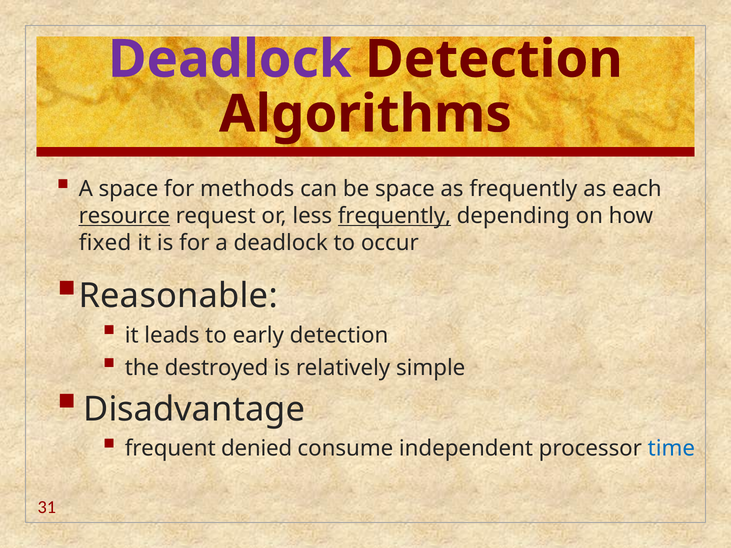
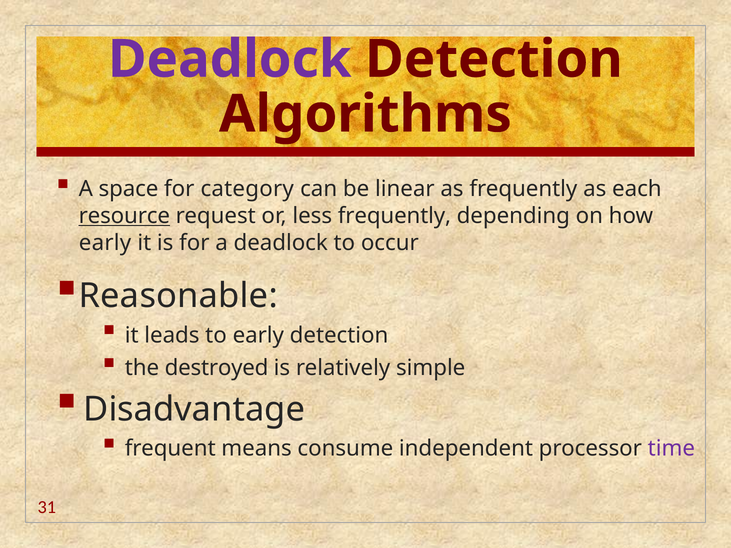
methods: methods -> category
be space: space -> linear
frequently at (394, 216) underline: present -> none
fixed at (105, 243): fixed -> early
denied: denied -> means
time colour: blue -> purple
